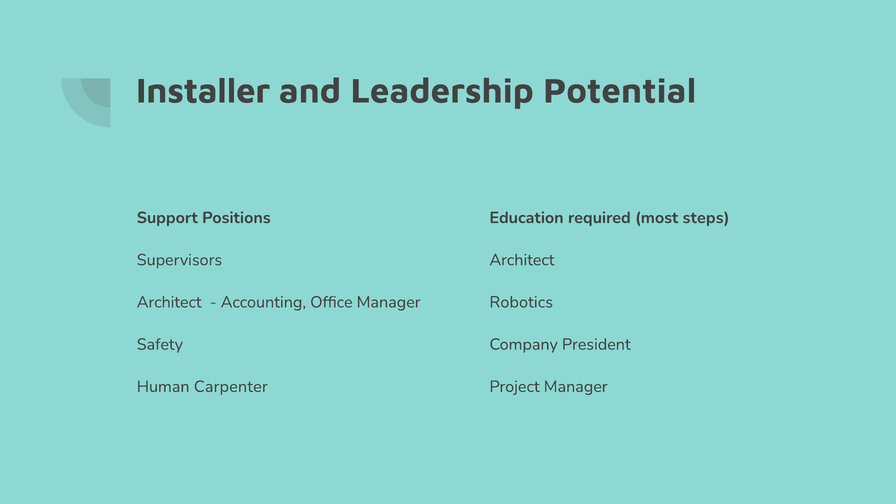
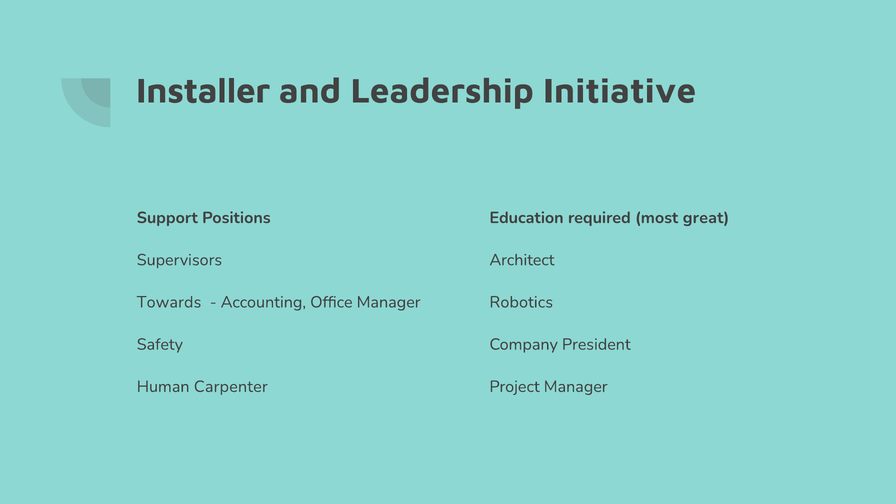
Potential: Potential -> Initiative
steps: steps -> great
Architect at (169, 302): Architect -> Towards
